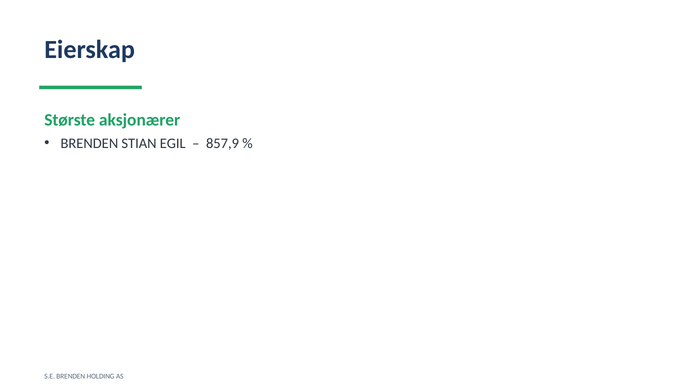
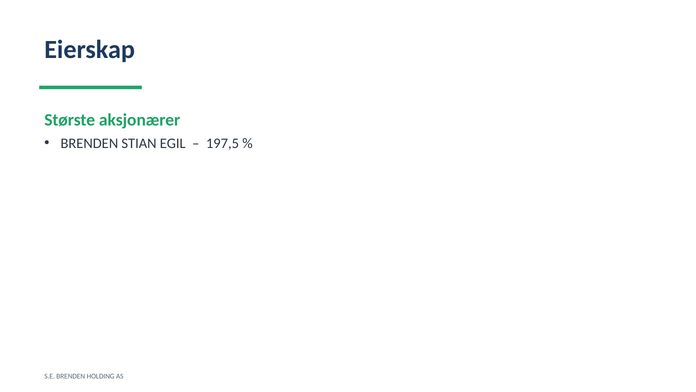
857,9: 857,9 -> 197,5
